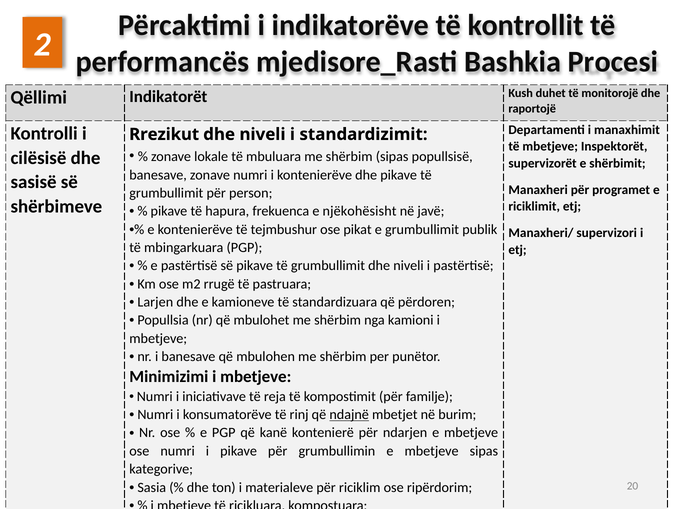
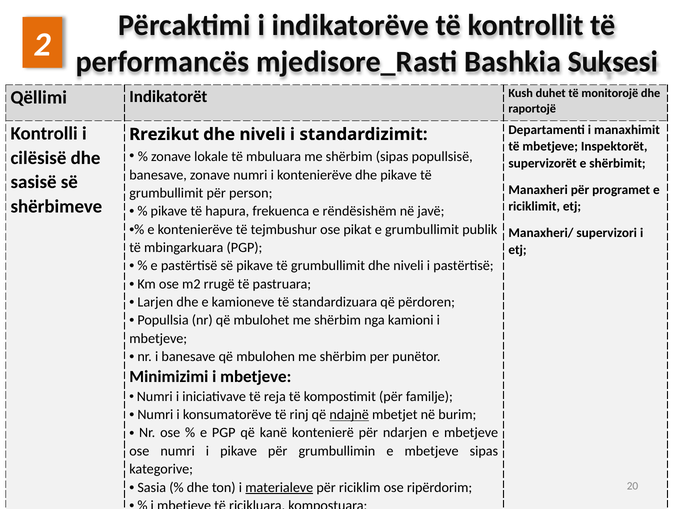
Procesi: Procesi -> Suksesi
njëkohësisht: njëkohësisht -> rëndësishëm
materialeve underline: none -> present
